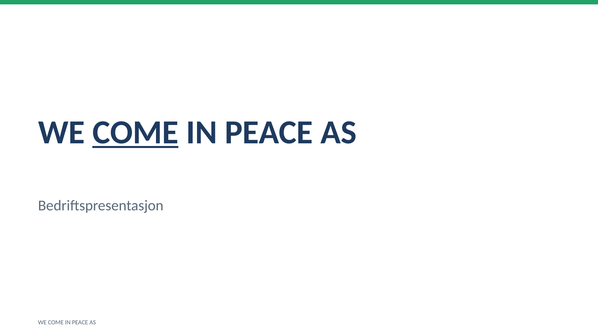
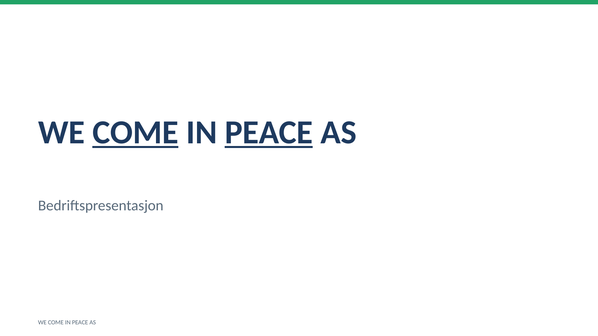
PEACE at (269, 133) underline: none -> present
